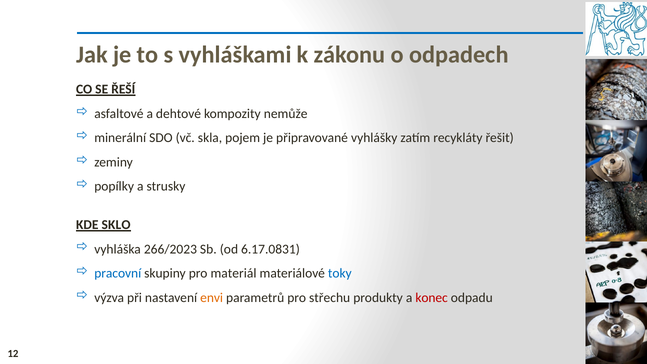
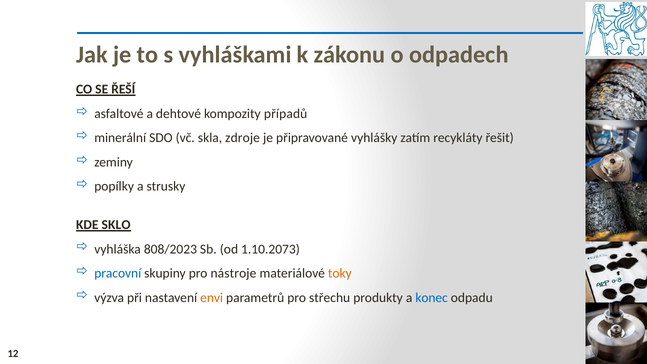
nemůže: nemůže -> případů
pojem: pojem -> zdroje
266/2023: 266/2023 -> 808/2023
6.17.0831: 6.17.0831 -> 1.10.2073
materiál: materiál -> nástroje
toky colour: blue -> orange
konec colour: red -> blue
